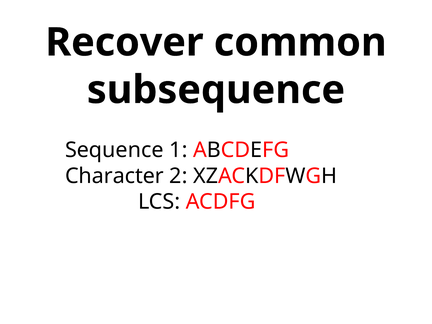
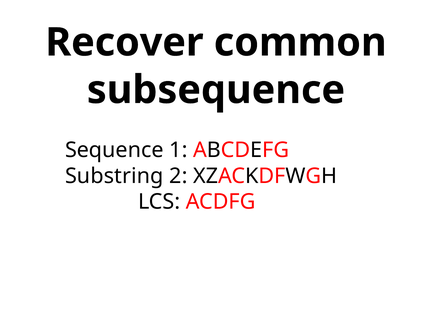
Character: Character -> Substring
